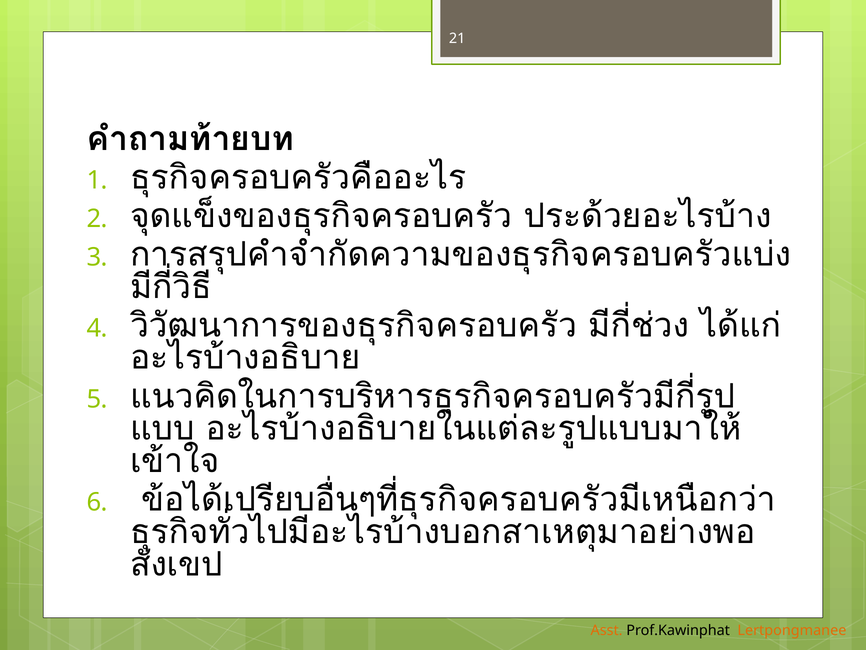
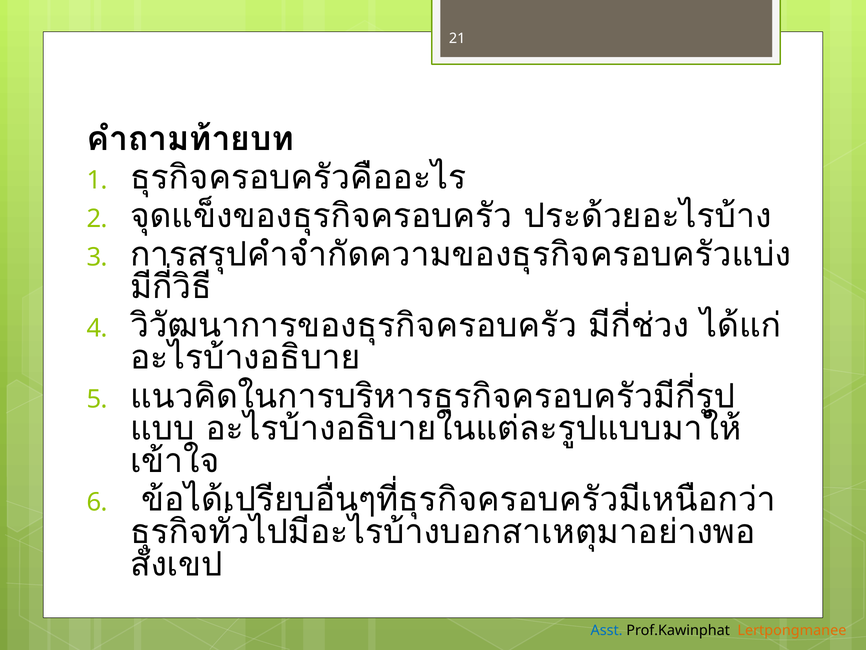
Asst colour: orange -> blue
